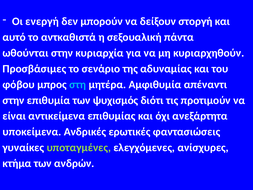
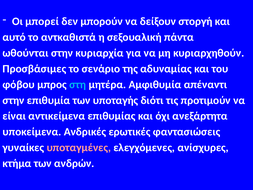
ενεργή: ενεργή -> μπορεί
ψυχισμός: ψυχισμός -> υποταγής
υποταγμένες colour: light green -> pink
